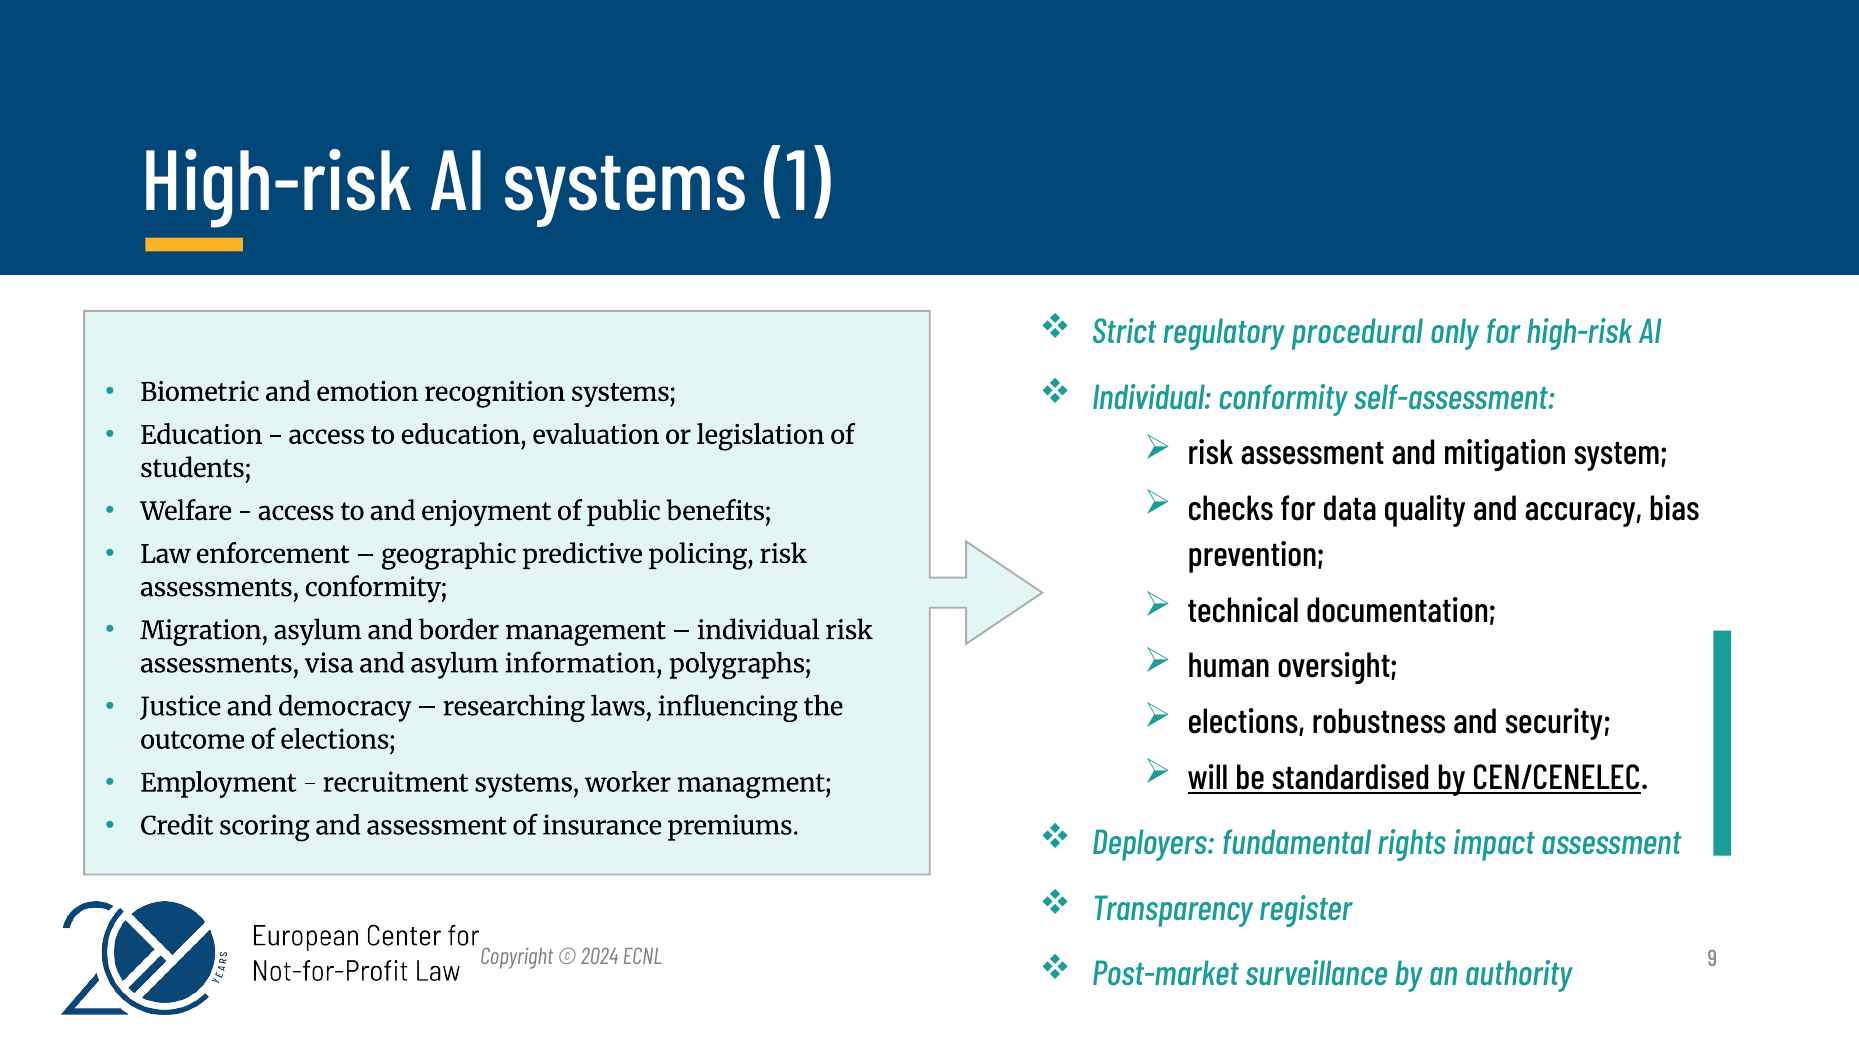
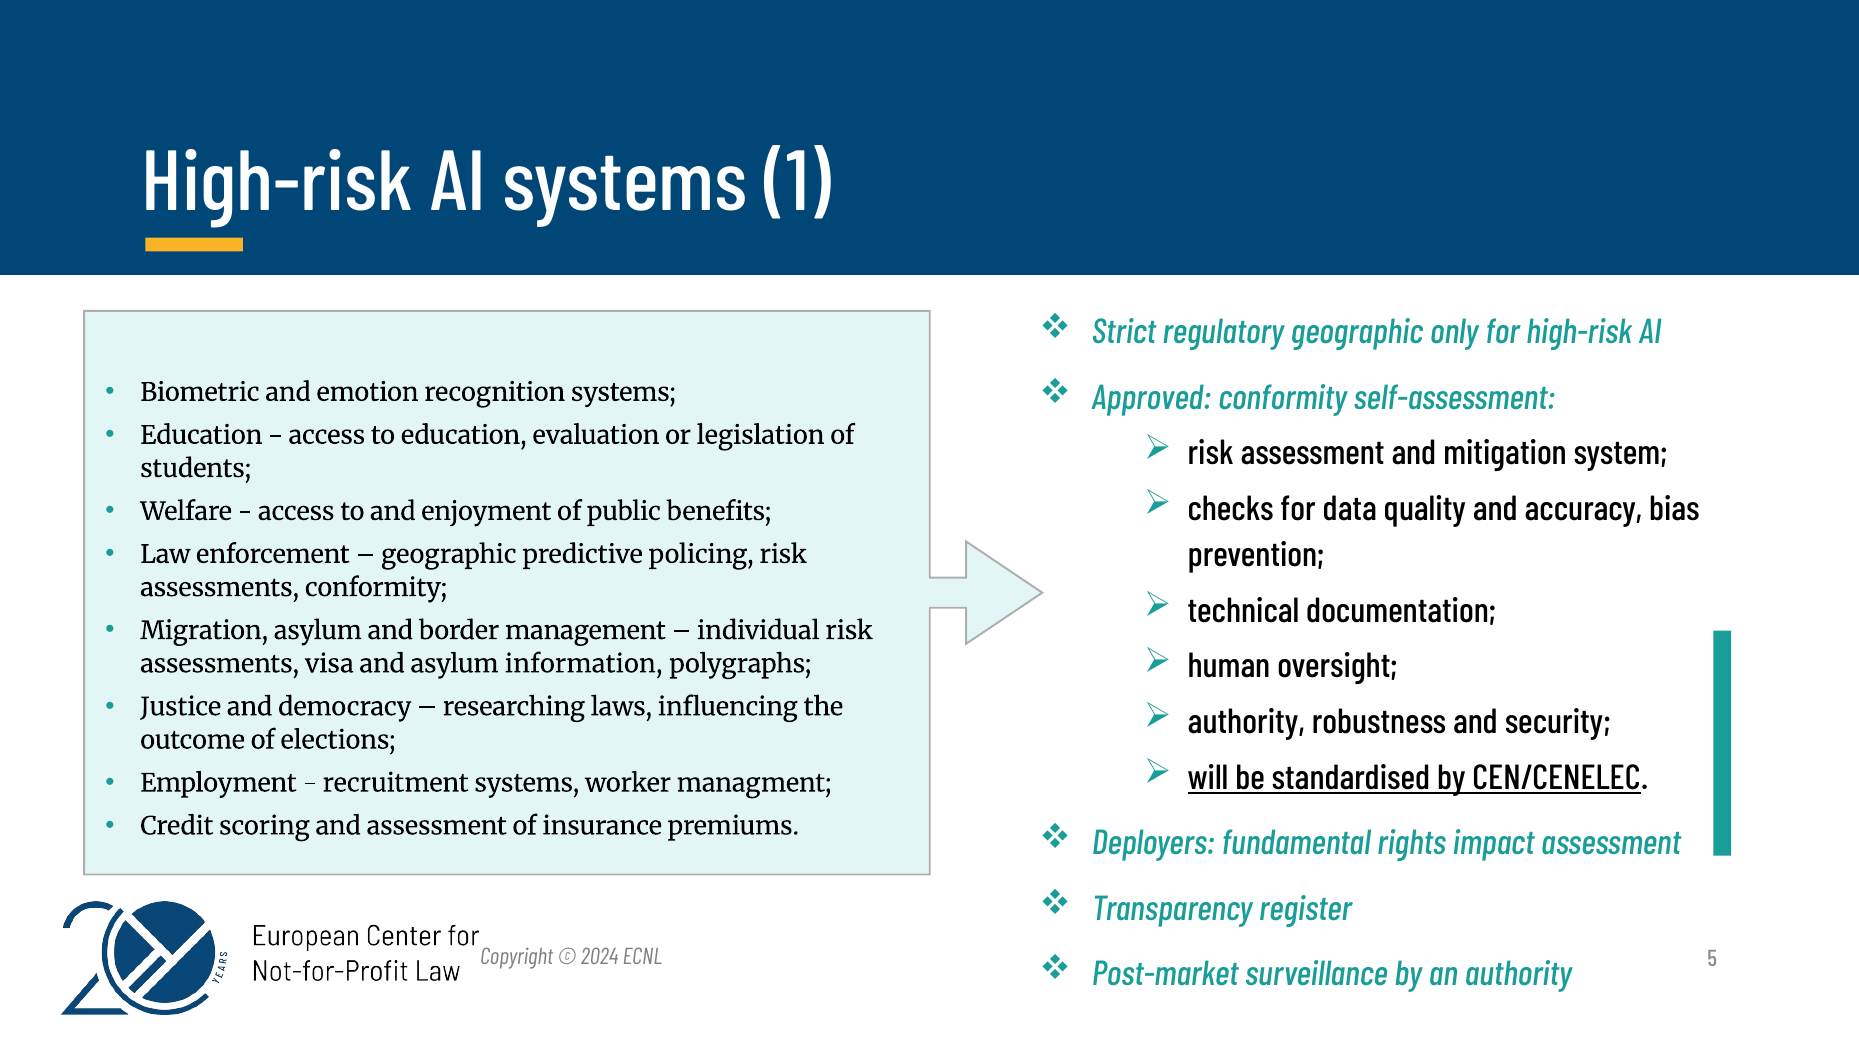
regulatory procedural: procedural -> geographic
Individual at (1152, 398): Individual -> Approved
elections at (1246, 722): elections -> authority
9: 9 -> 5
